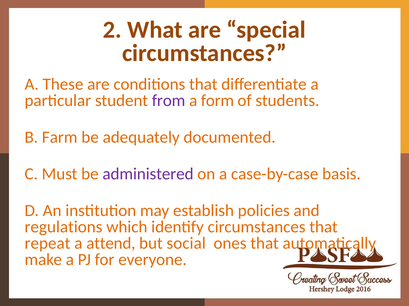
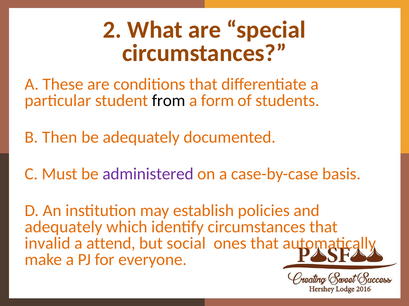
from colour: purple -> black
Farm: Farm -> Then
regulations at (63, 228): regulations -> adequately
repeat: repeat -> invalid
